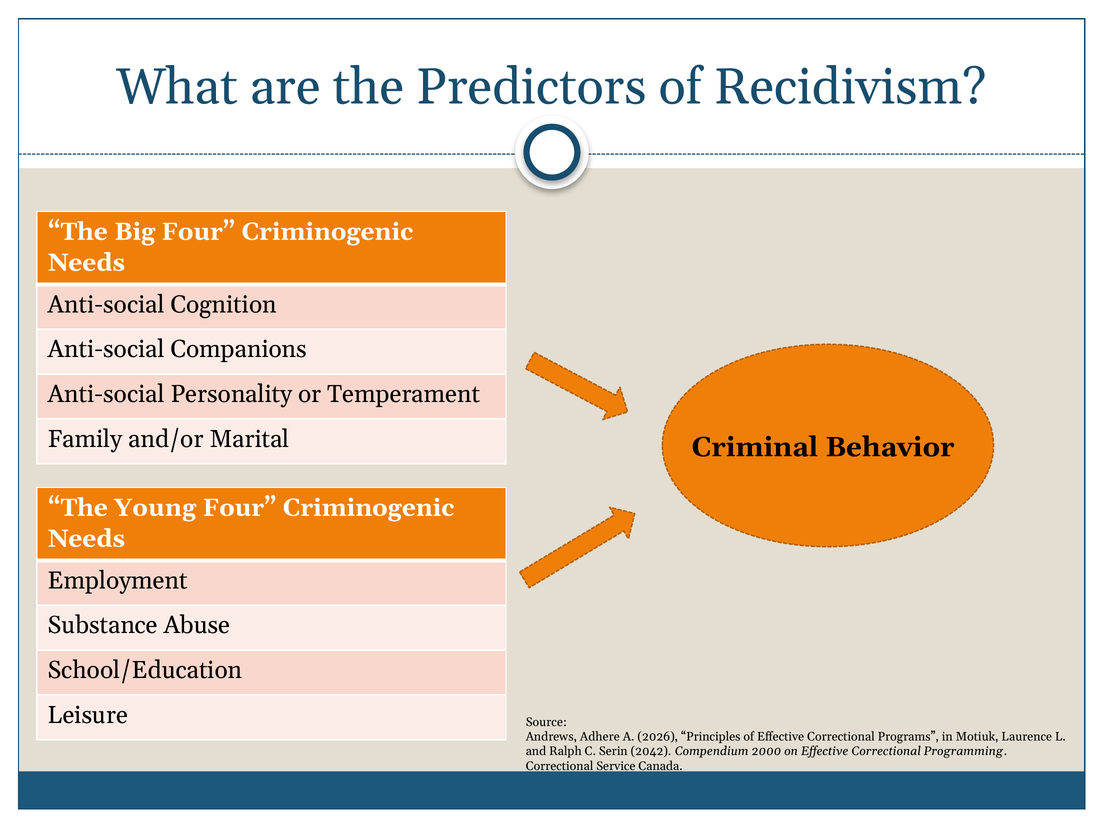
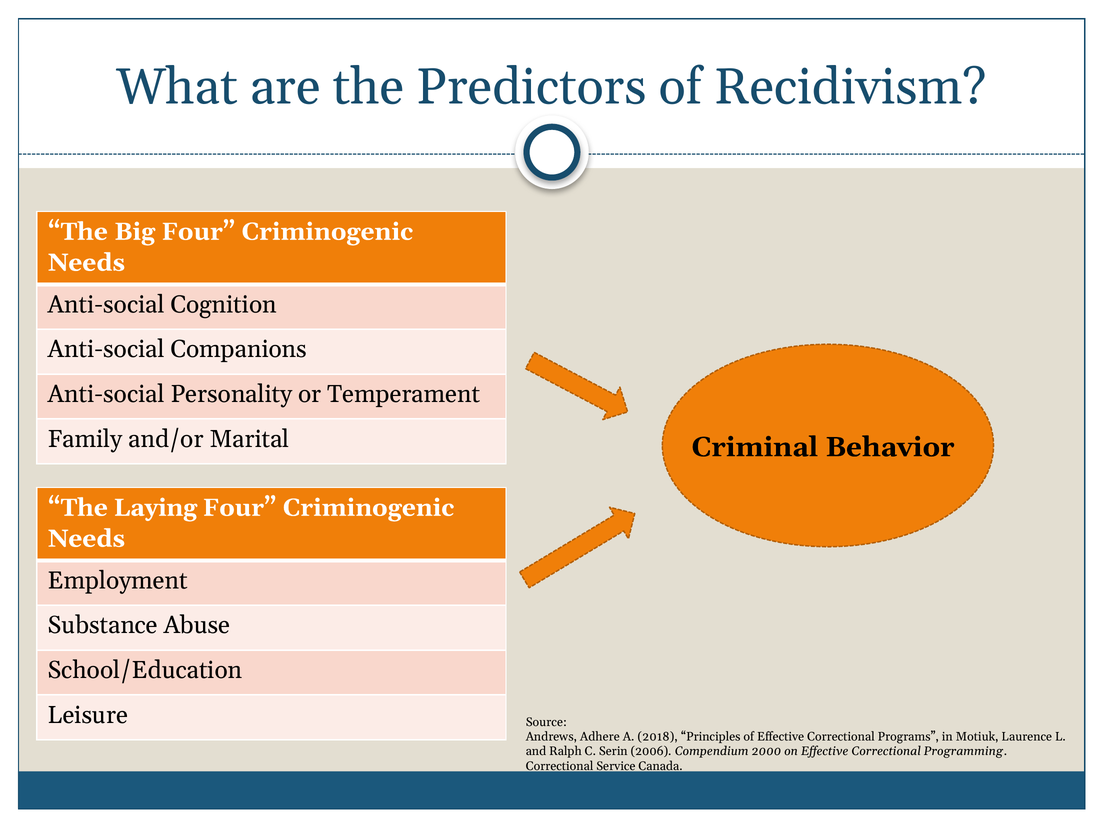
Young: Young -> Laying
2026: 2026 -> 2018
2042: 2042 -> 2006
